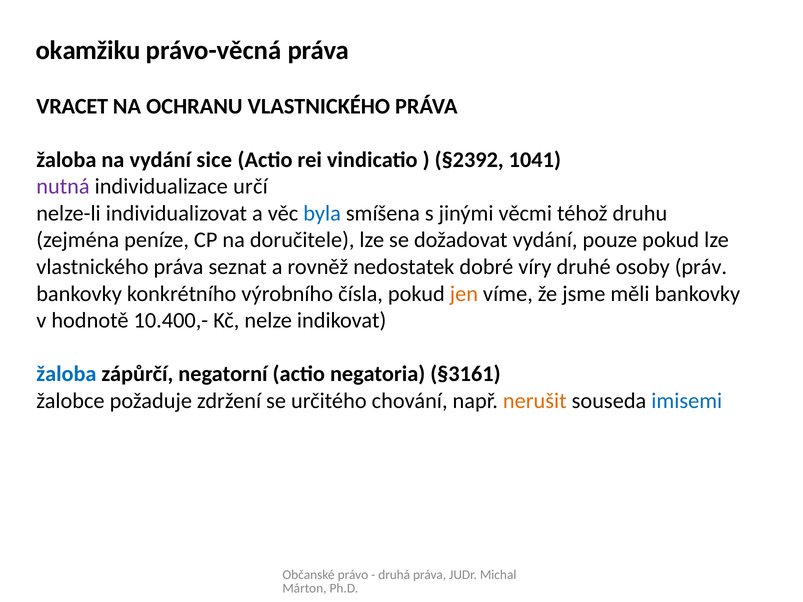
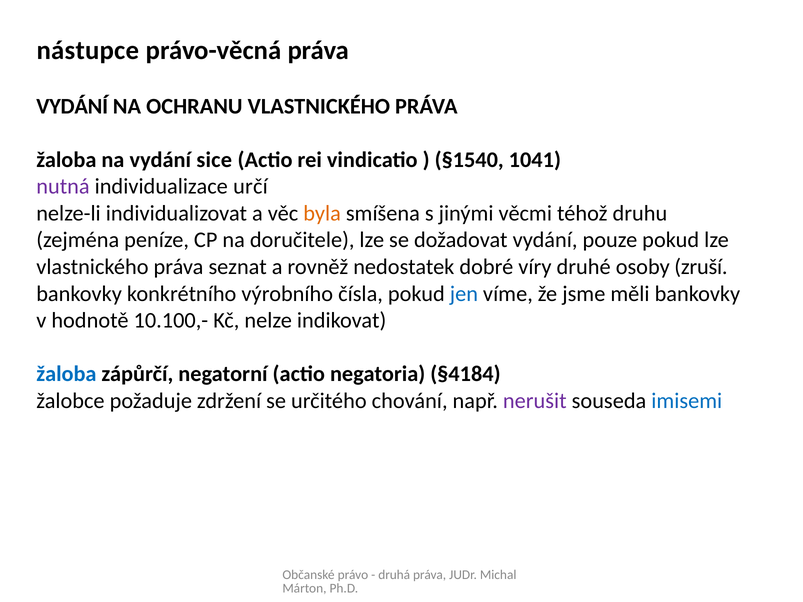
okamžiku: okamžiku -> nástupce
VRACET at (72, 106): VRACET -> VYDÁNÍ
§2392: §2392 -> §1540
byla colour: blue -> orange
práv: práv -> zruší
jen colour: orange -> blue
10.400,-: 10.400,- -> 10.100,-
§3161: §3161 -> §4184
nerušit colour: orange -> purple
